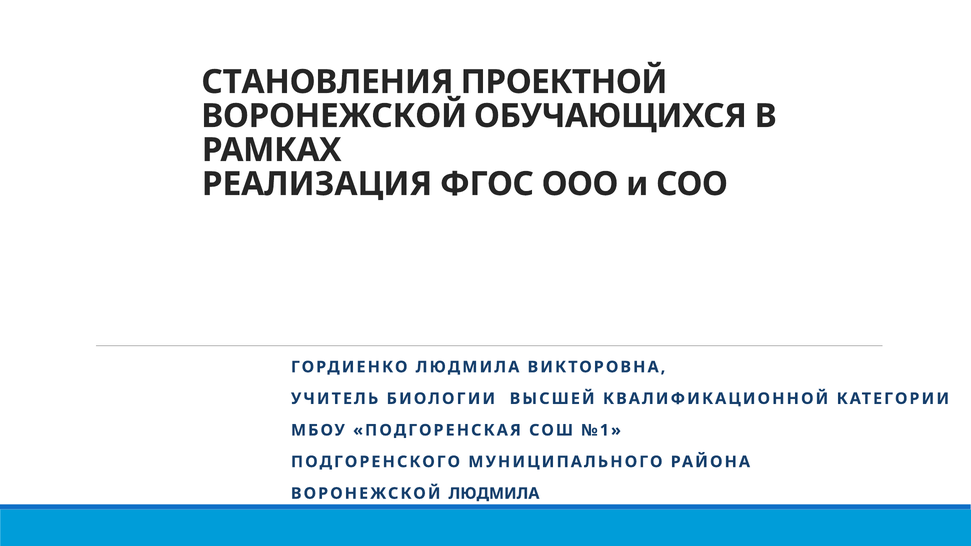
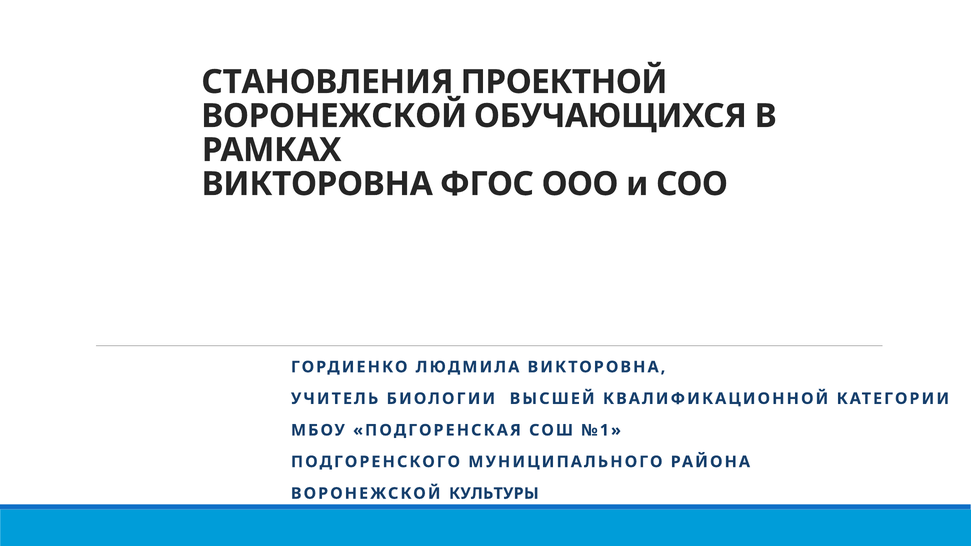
РЕАЛИЗАЦИЯ at (317, 184): РЕАЛИЗАЦИЯ -> ВИКТОРОВНА
ВОРОНЕЖСКОЙ ЛЮДМИЛА: ЛЮДМИЛА -> КУЛЬТУРЫ
